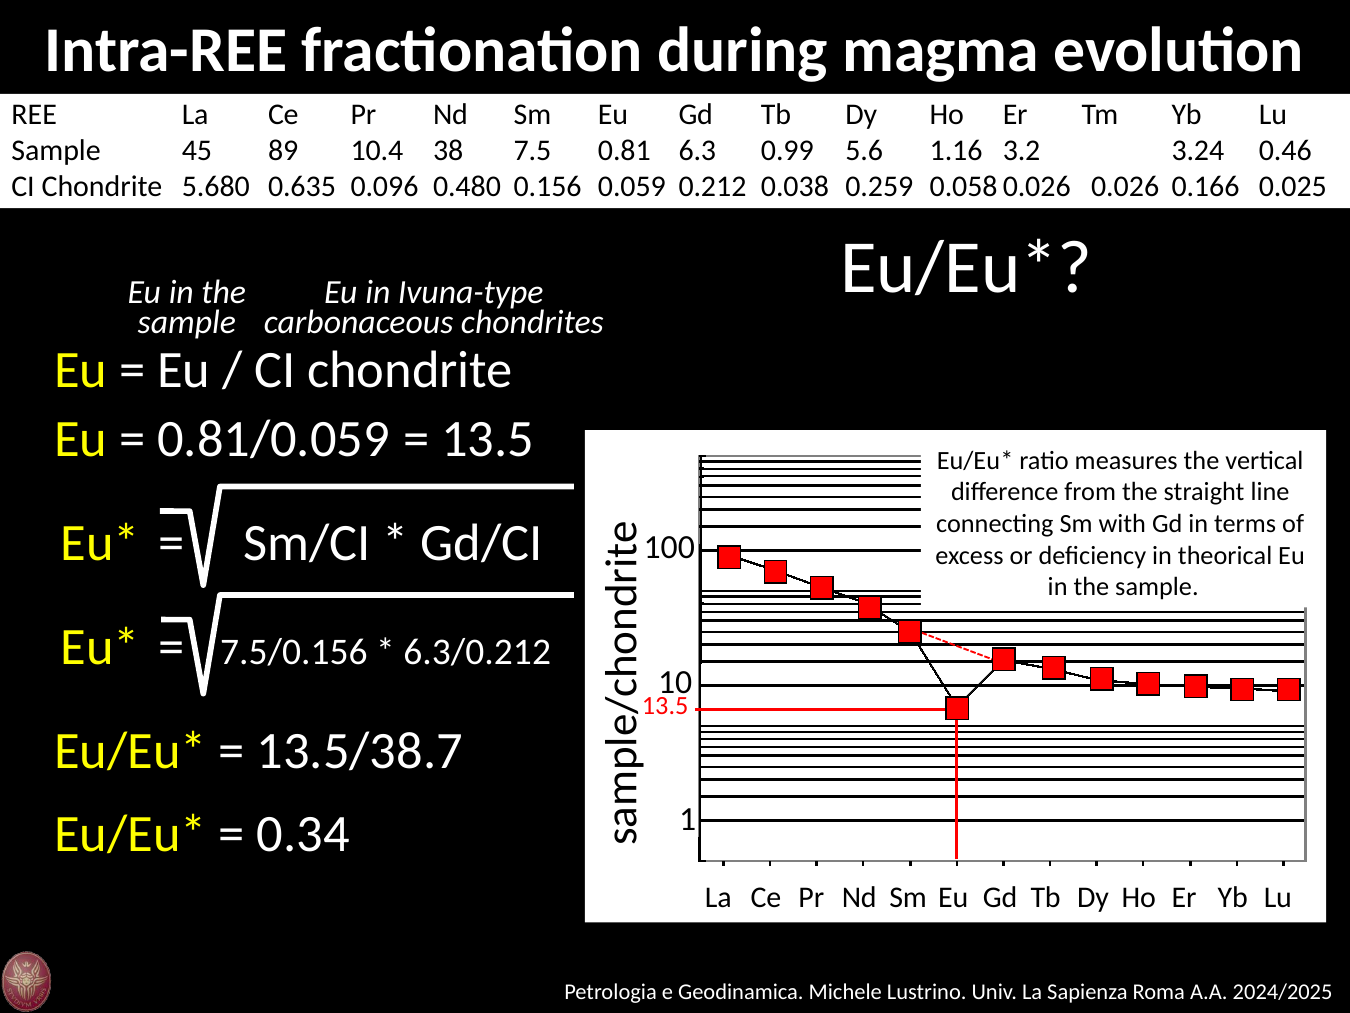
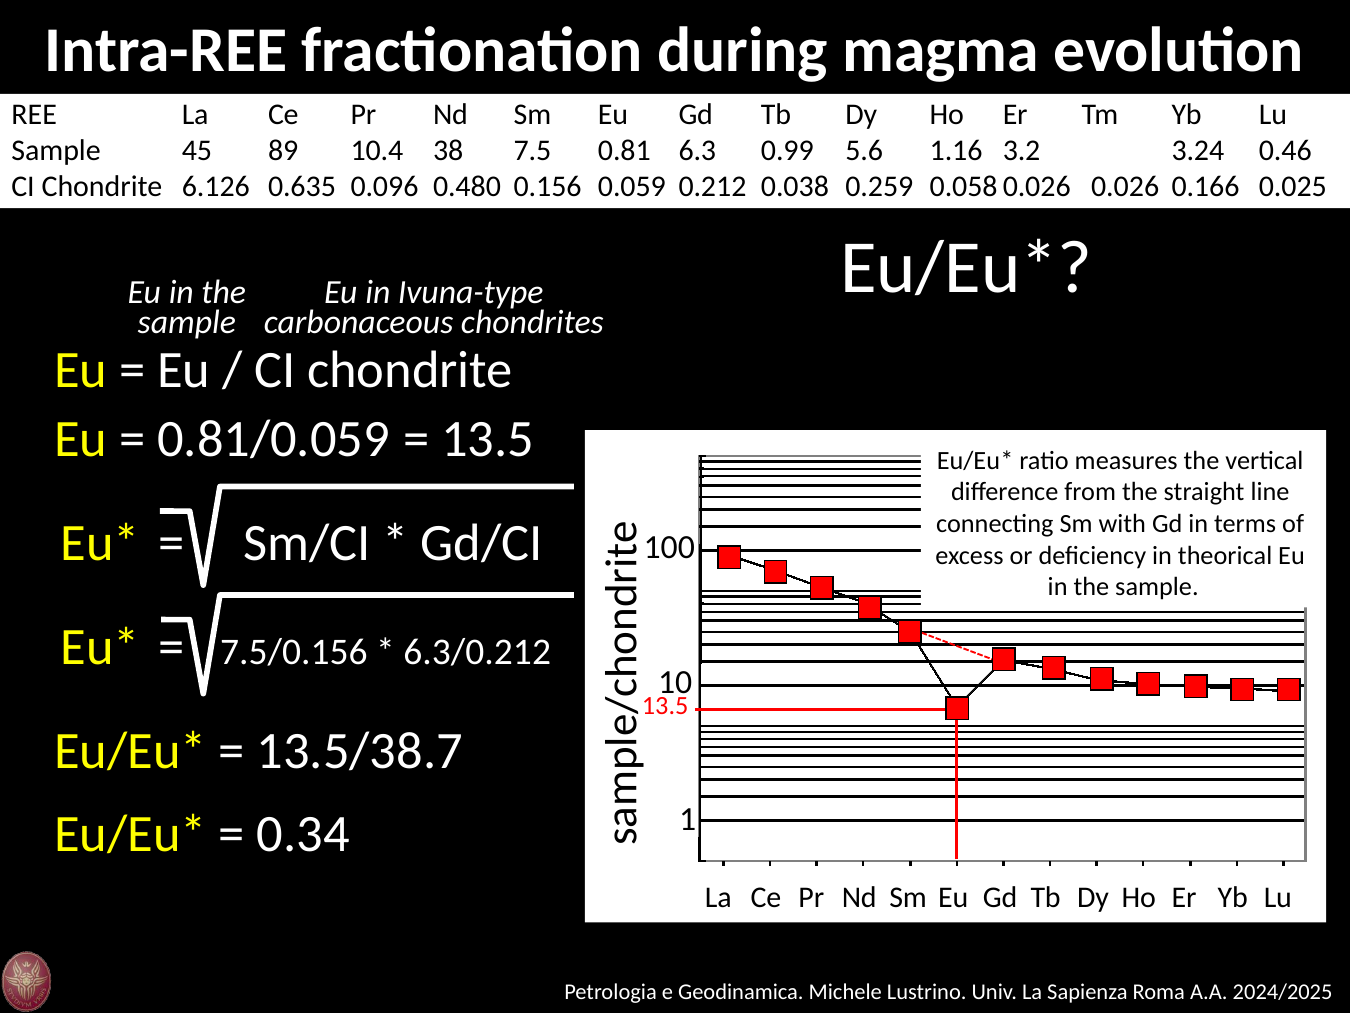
5.680: 5.680 -> 6.126
